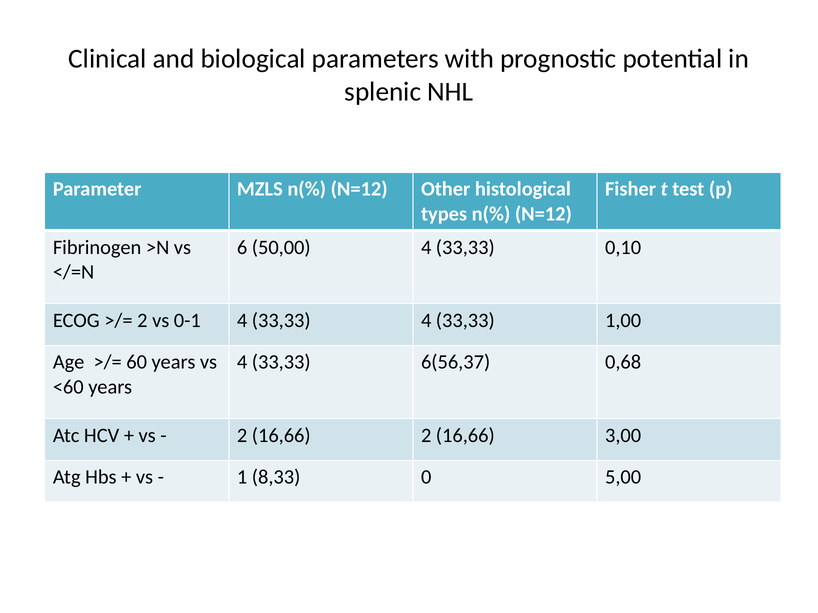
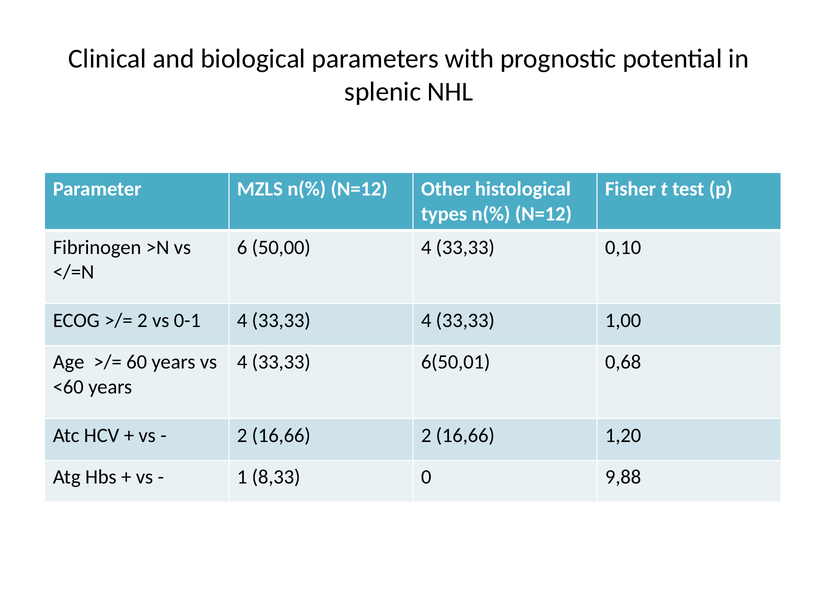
6(56,37: 6(56,37 -> 6(50,01
3,00: 3,00 -> 1,20
5,00: 5,00 -> 9,88
